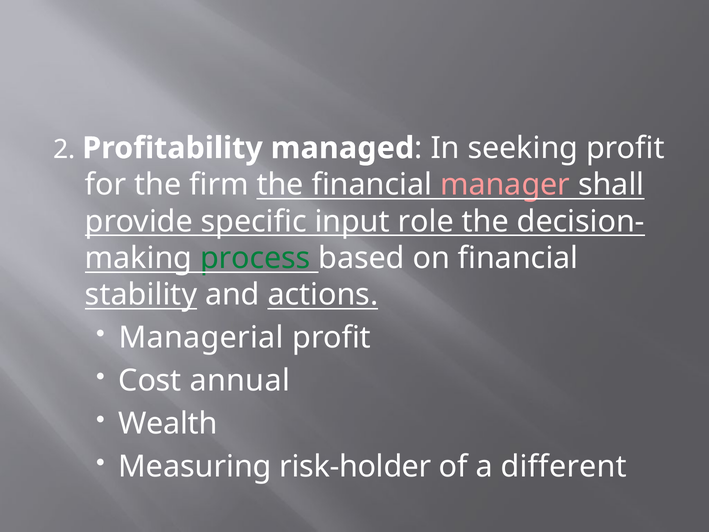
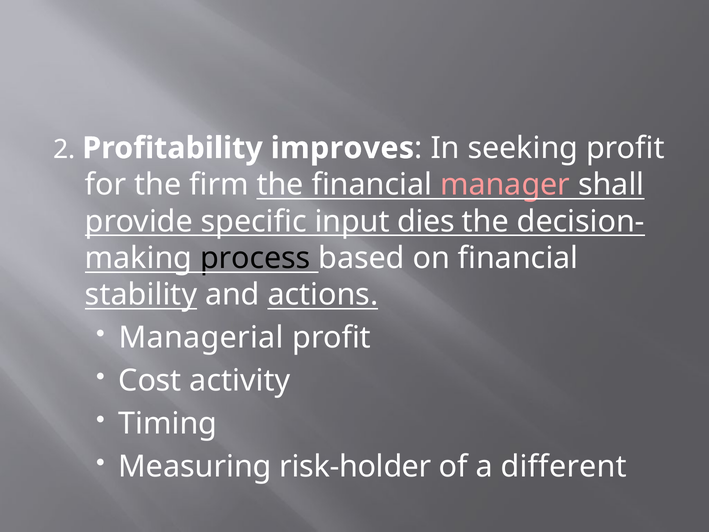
managed: managed -> improves
role: role -> dies
process colour: green -> black
annual: annual -> activity
Wealth: Wealth -> Timing
